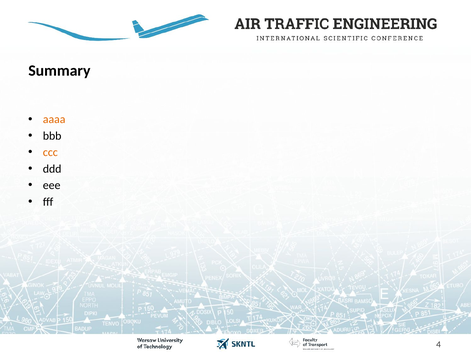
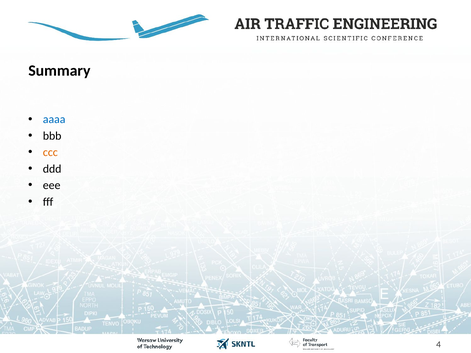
aaaa colour: orange -> blue
